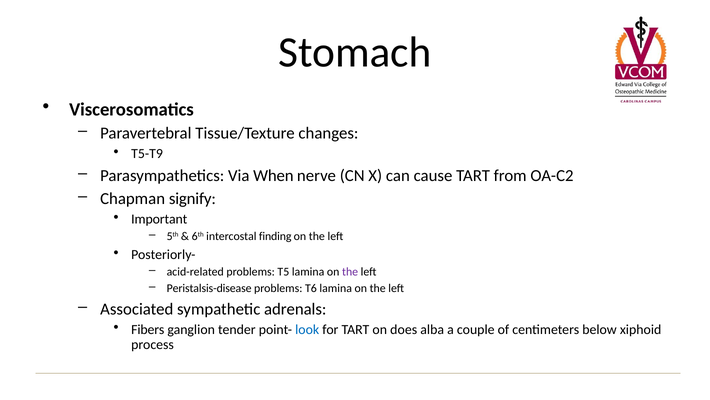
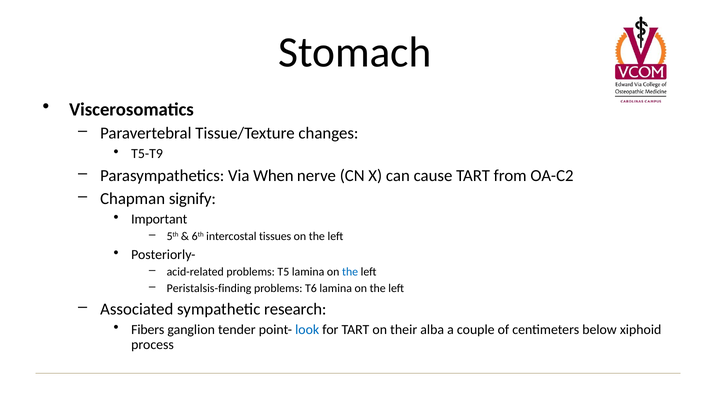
finding: finding -> tissues
the at (350, 272) colour: purple -> blue
Peristalsis-disease: Peristalsis-disease -> Peristalsis-finding
adrenals: adrenals -> research
does: does -> their
